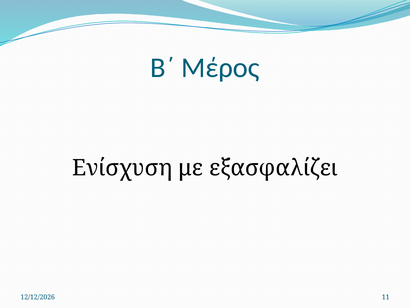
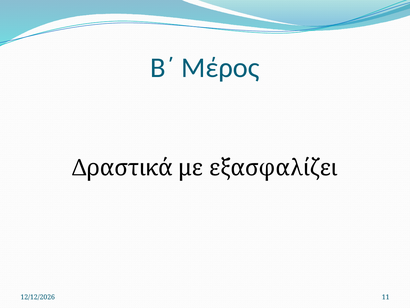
Ενίσχυση: Ενίσχυση -> Δραστικά
